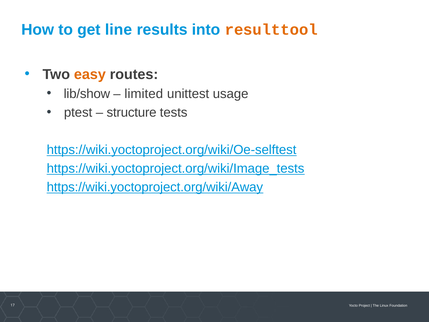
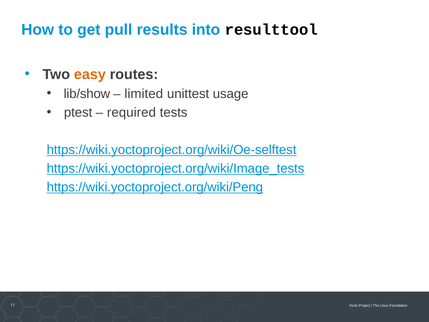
line: line -> pull
resulttool colour: orange -> black
structure: structure -> required
https://wiki.yoctoproject.org/wiki/Away: https://wiki.yoctoproject.org/wiki/Away -> https://wiki.yoctoproject.org/wiki/Peng
